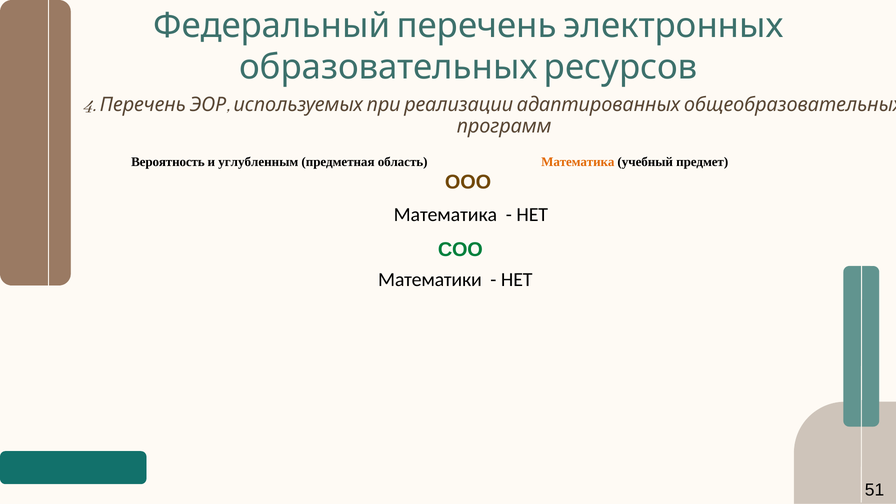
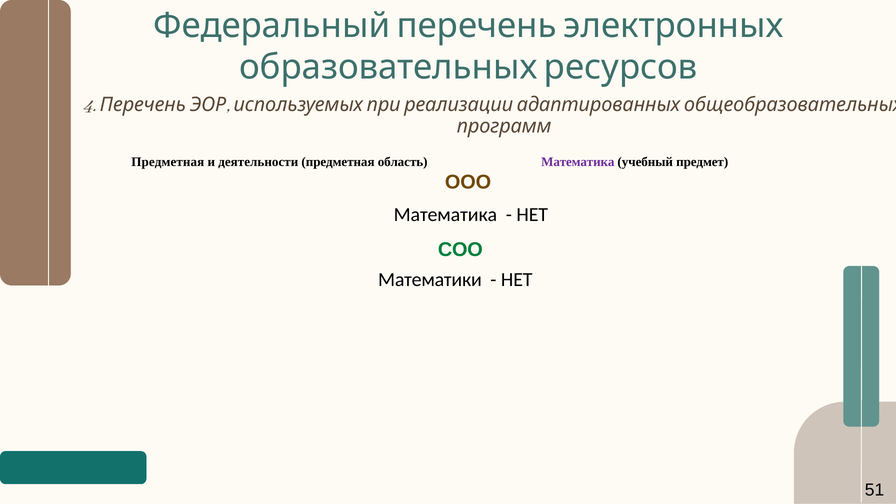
Вероятность at (168, 162): Вероятность -> Предметная
углубленным: углубленным -> деятельности
Математика at (578, 162) colour: orange -> purple
